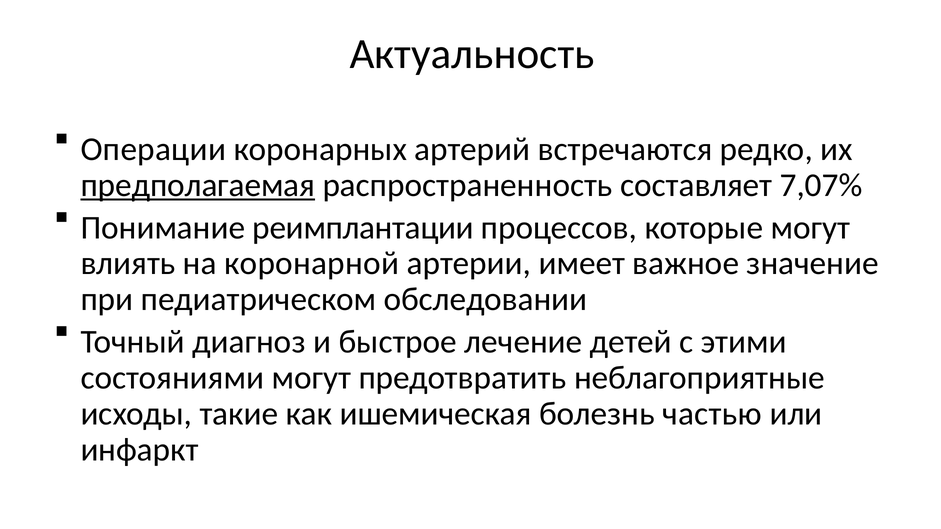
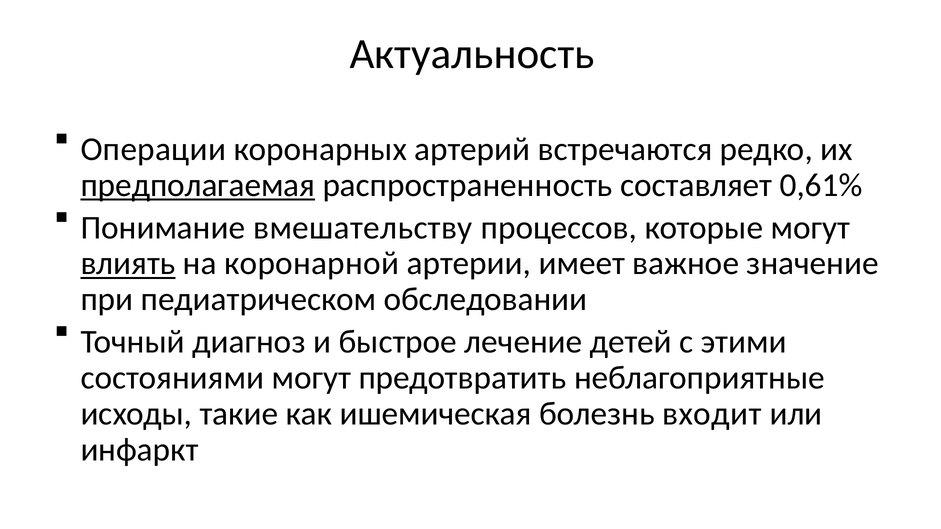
7,07%: 7,07% -> 0,61%
реимплантации: реимплантации -> вмешательству
влиять underline: none -> present
частью: частью -> входит
